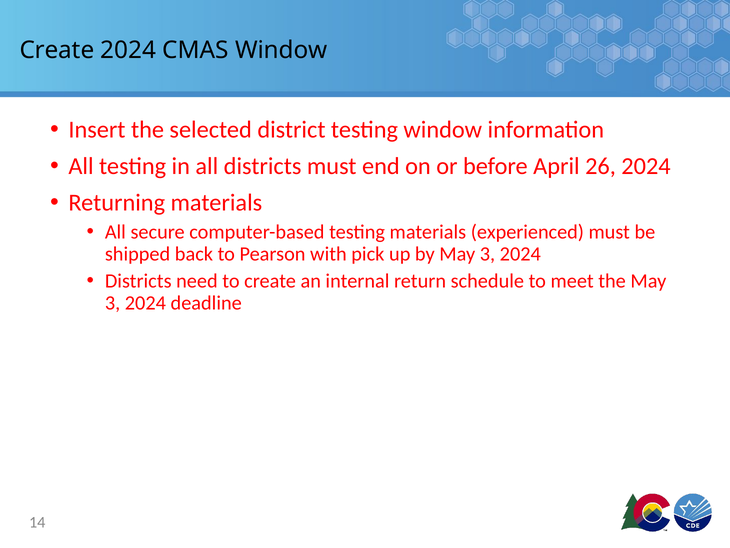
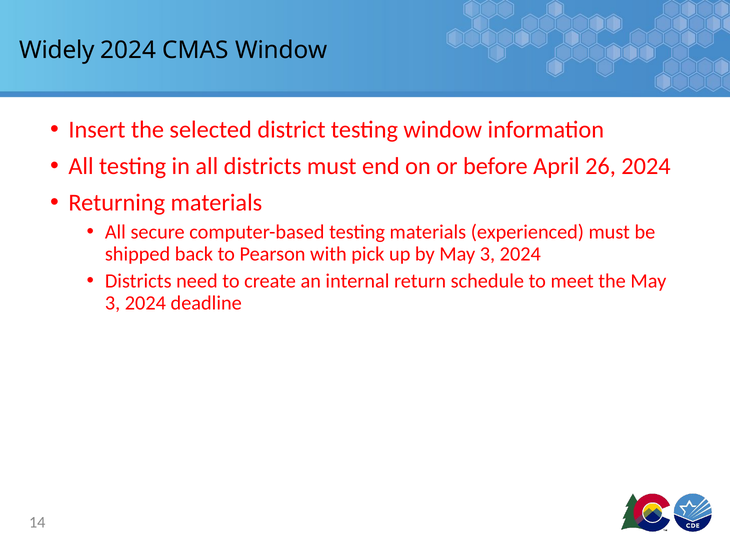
Create at (57, 50): Create -> Widely
